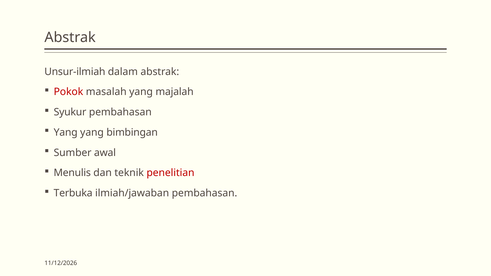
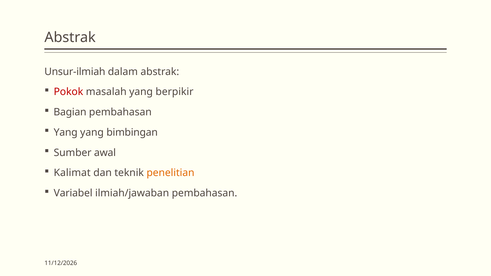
majalah: majalah -> berpikir
Syukur: Syukur -> Bagian
Menulis: Menulis -> Kalimat
penelitian colour: red -> orange
Terbuka: Terbuka -> Variabel
